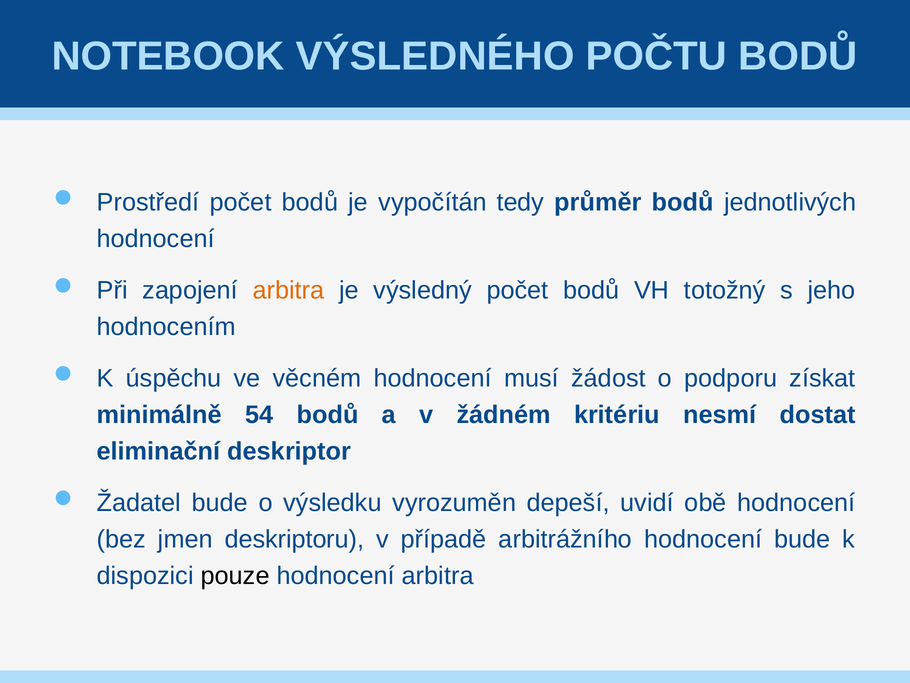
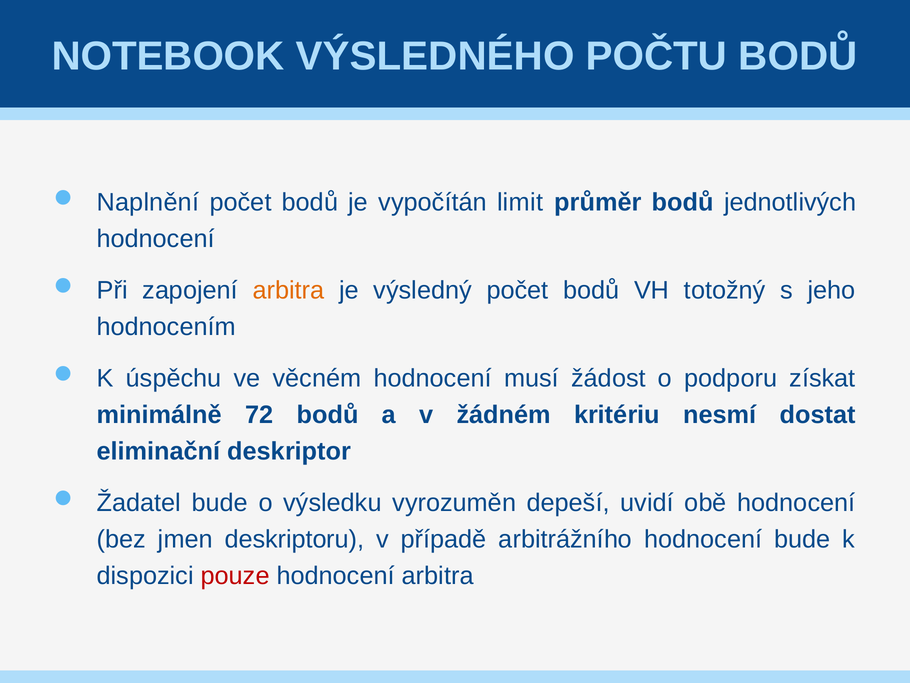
Prostředí: Prostředí -> Naplnění
tedy: tedy -> limit
54: 54 -> 72
pouze colour: black -> red
